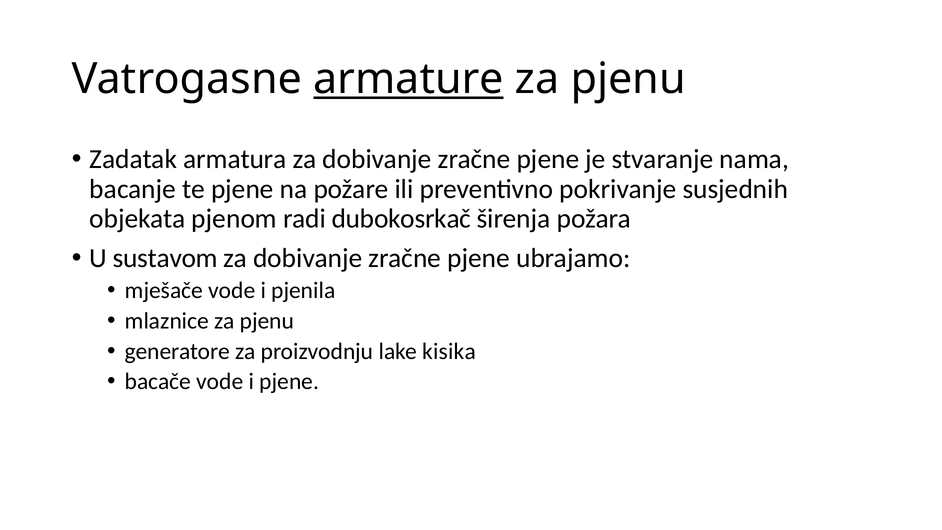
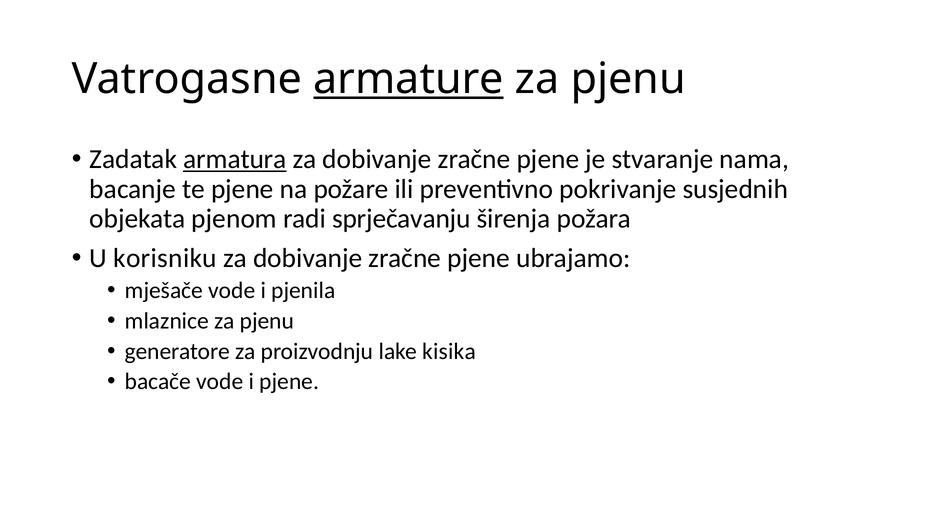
armatura underline: none -> present
dubokosrkač: dubokosrkač -> sprječavanju
sustavom: sustavom -> korisniku
